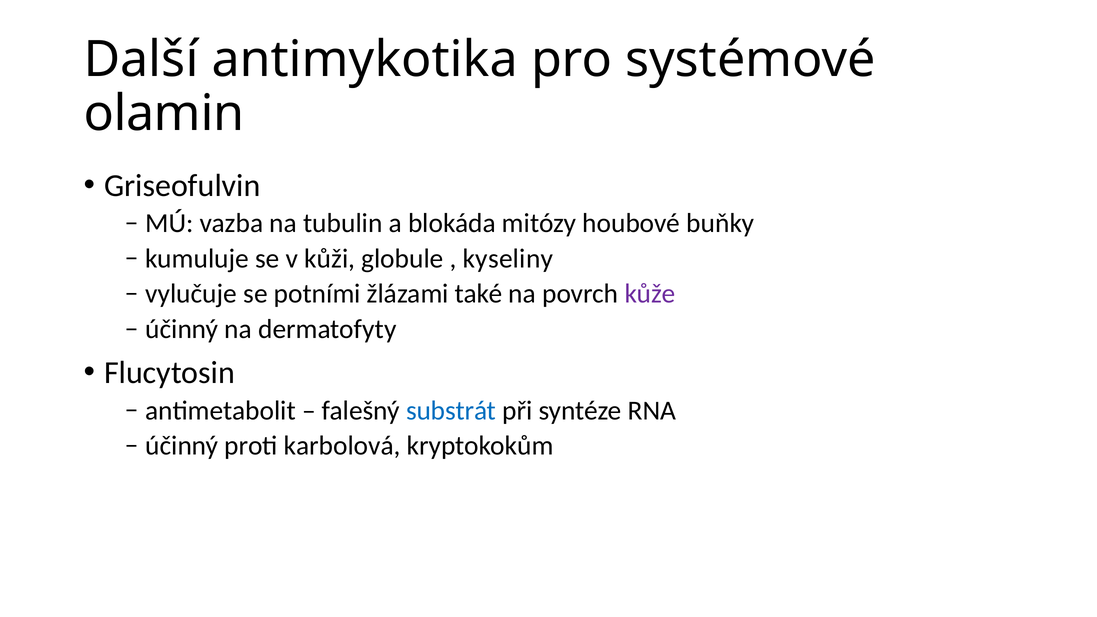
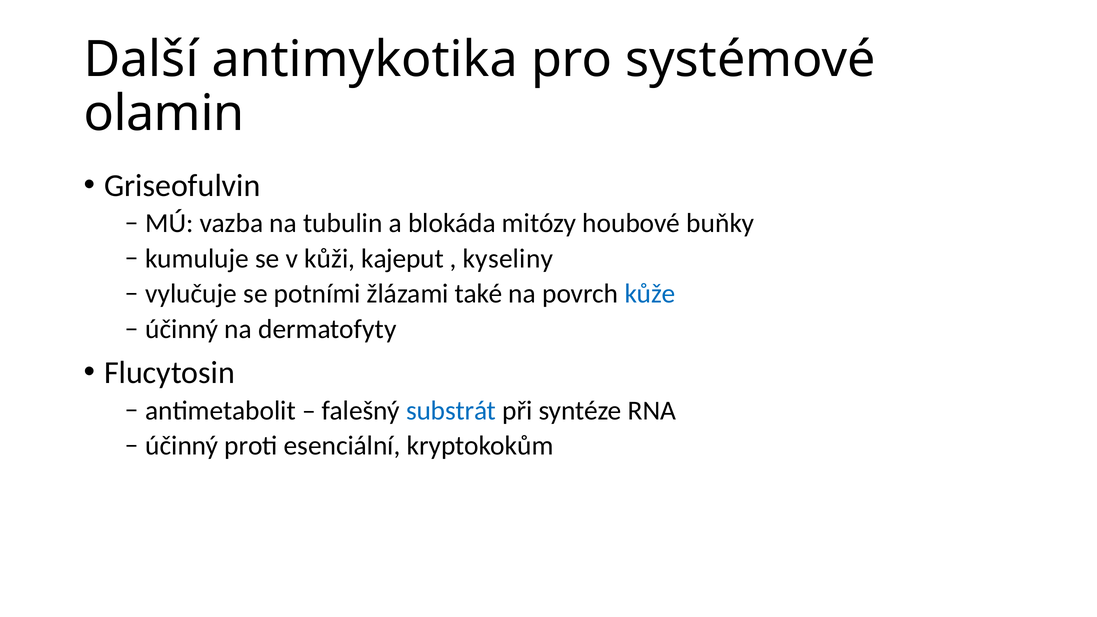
globule: globule -> kajeput
kůže colour: purple -> blue
karbolová: karbolová -> esenciální
